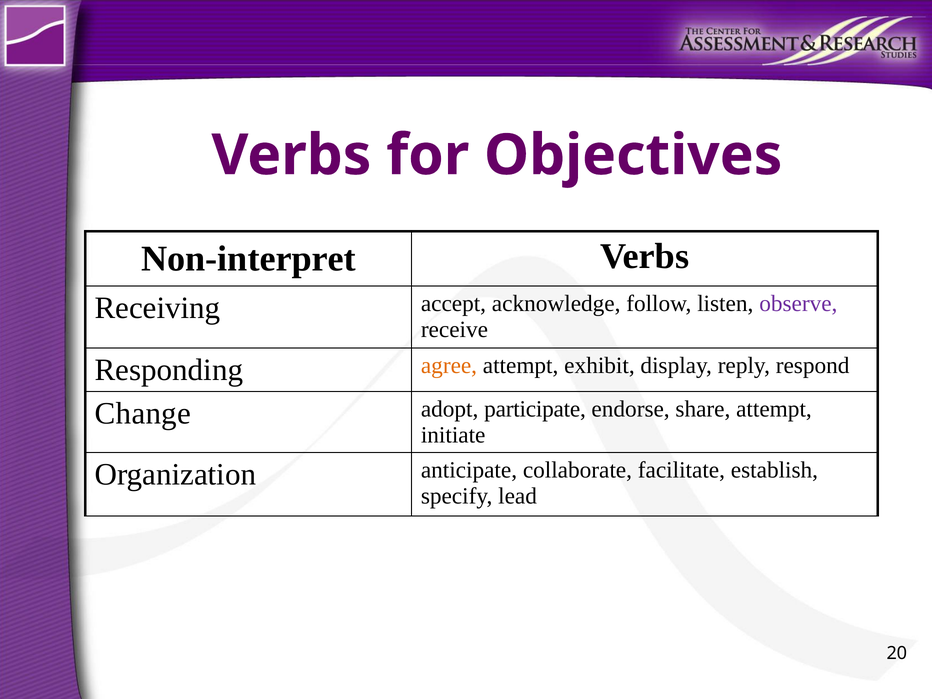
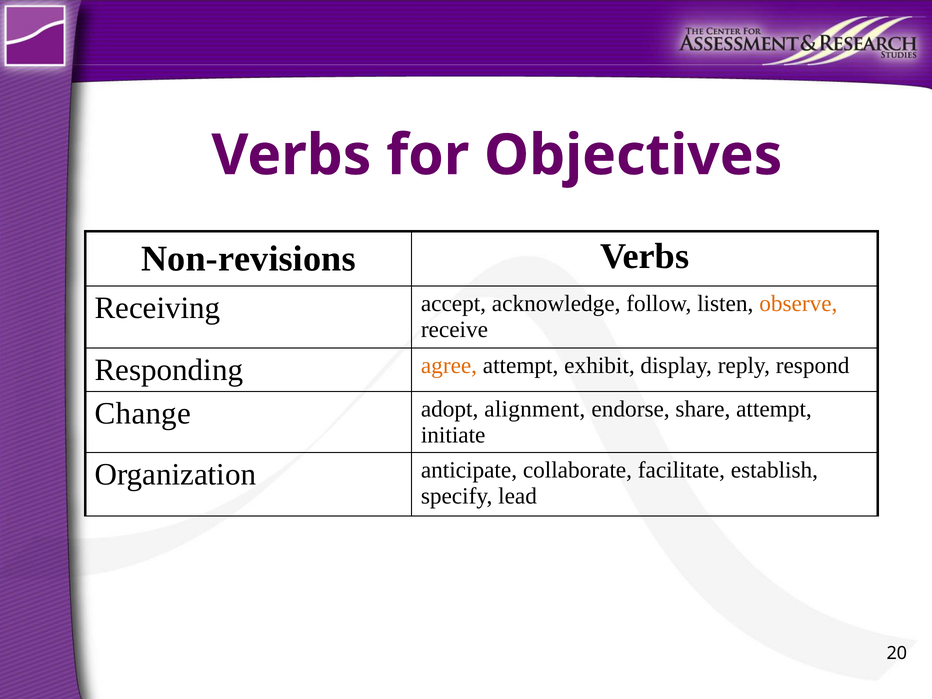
Non-interpret: Non-interpret -> Non-revisions
observe colour: purple -> orange
participate: participate -> alignment
